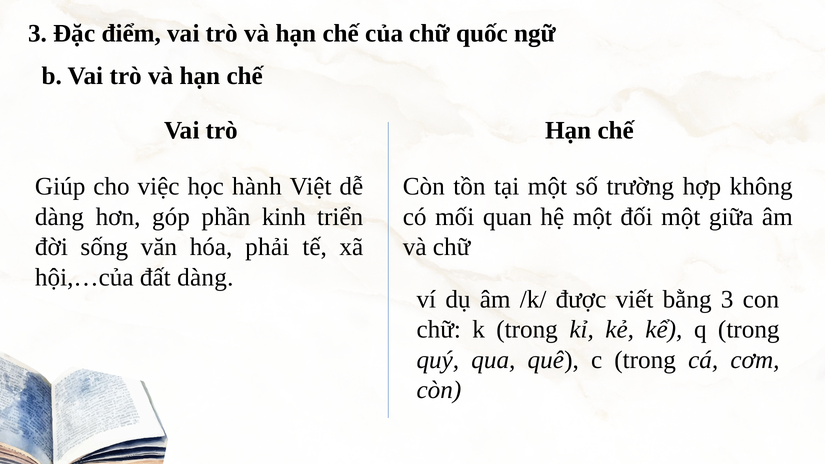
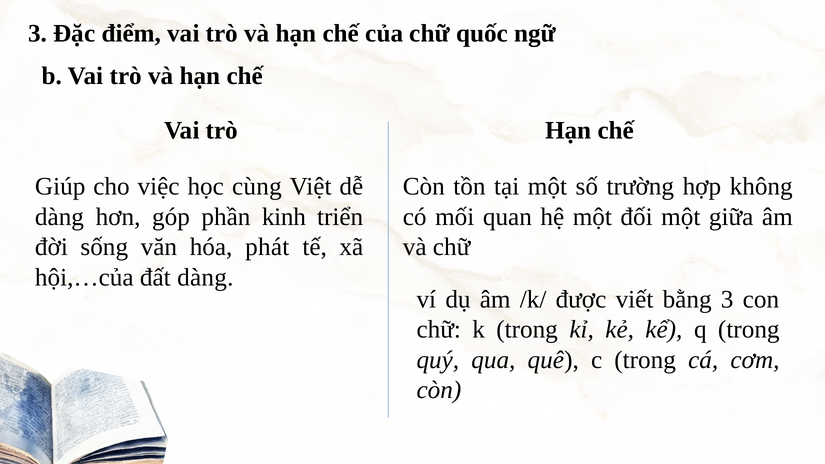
hành: hành -> cùng
phải: phải -> phát
